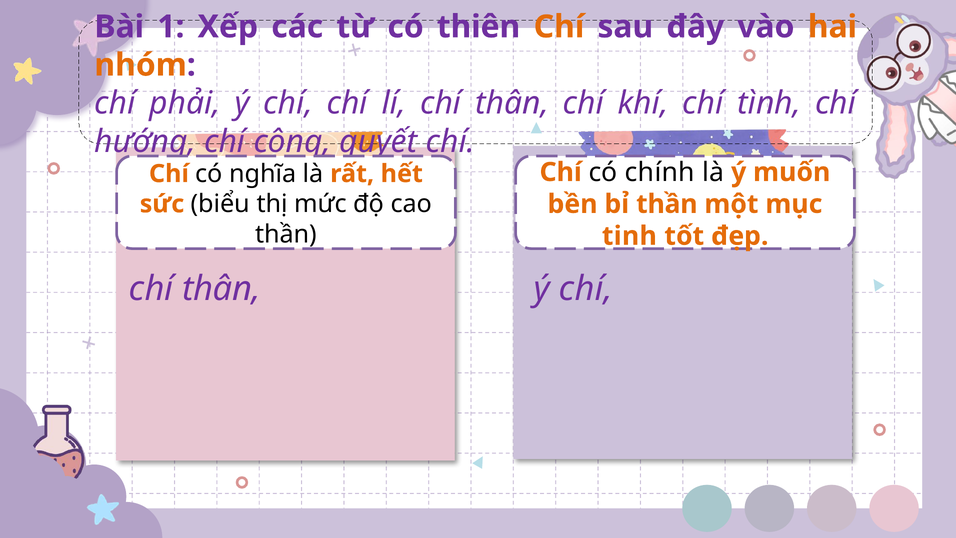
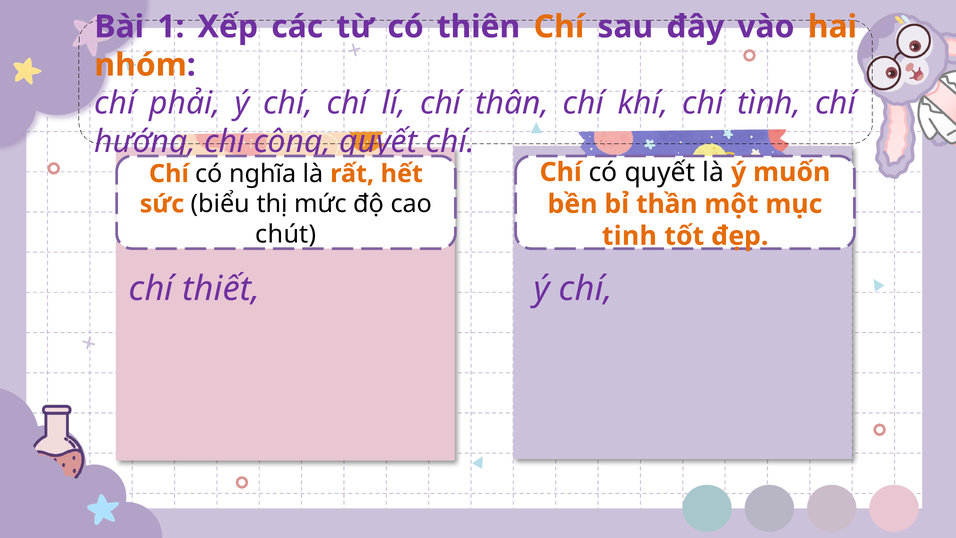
có chính: chính -> quyết
thần at (286, 234): thần -> chút
thân at (221, 289): thân -> thiết
